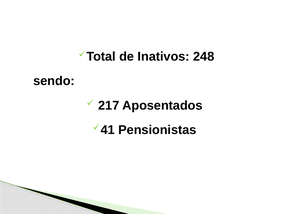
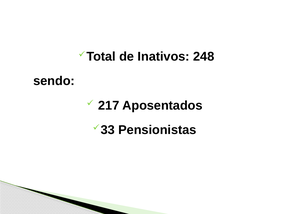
41: 41 -> 33
